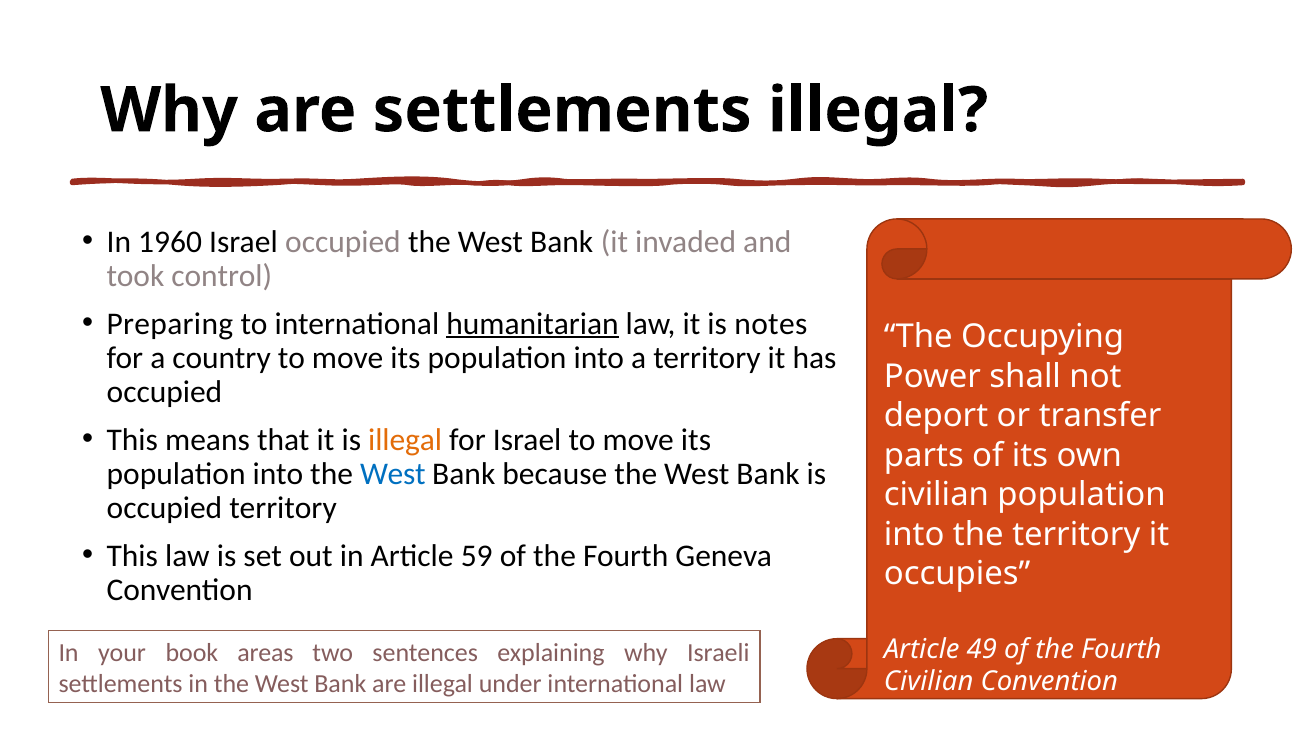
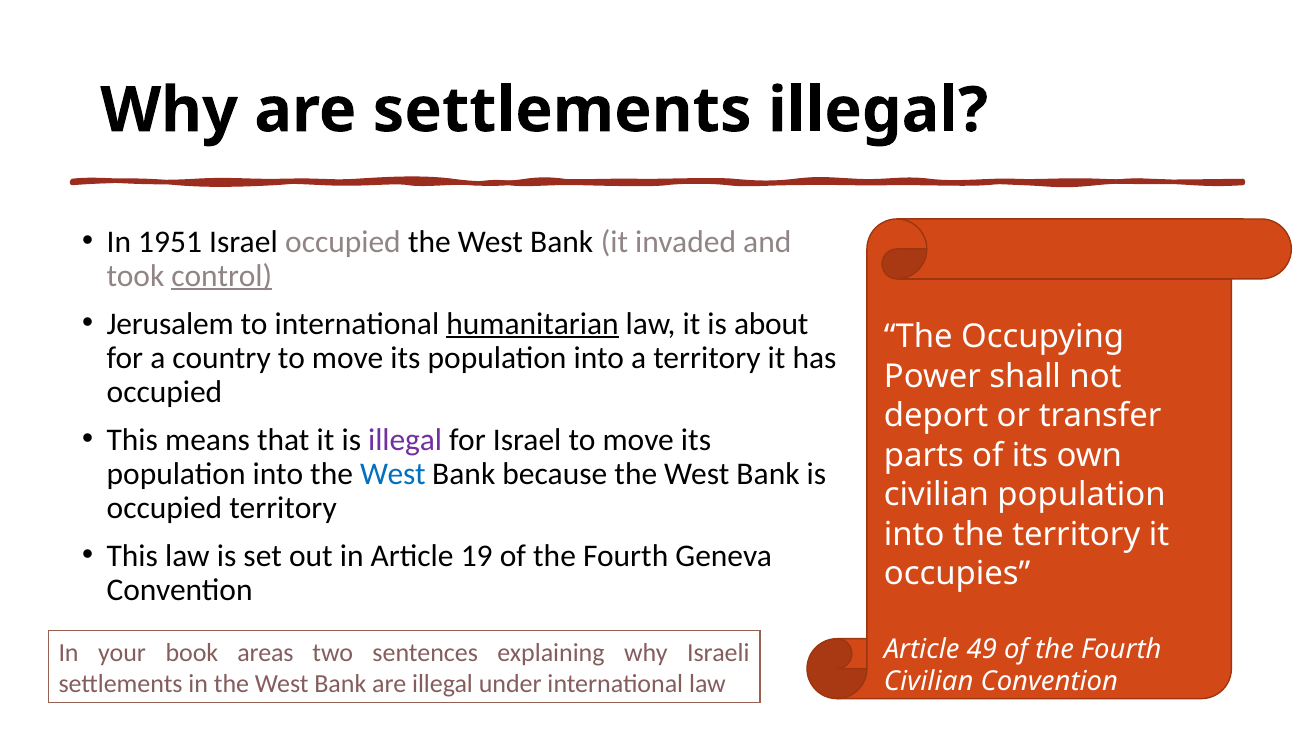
1960: 1960 -> 1951
control underline: none -> present
Preparing: Preparing -> Jerusalem
notes: notes -> about
illegal at (405, 440) colour: orange -> purple
59: 59 -> 19
